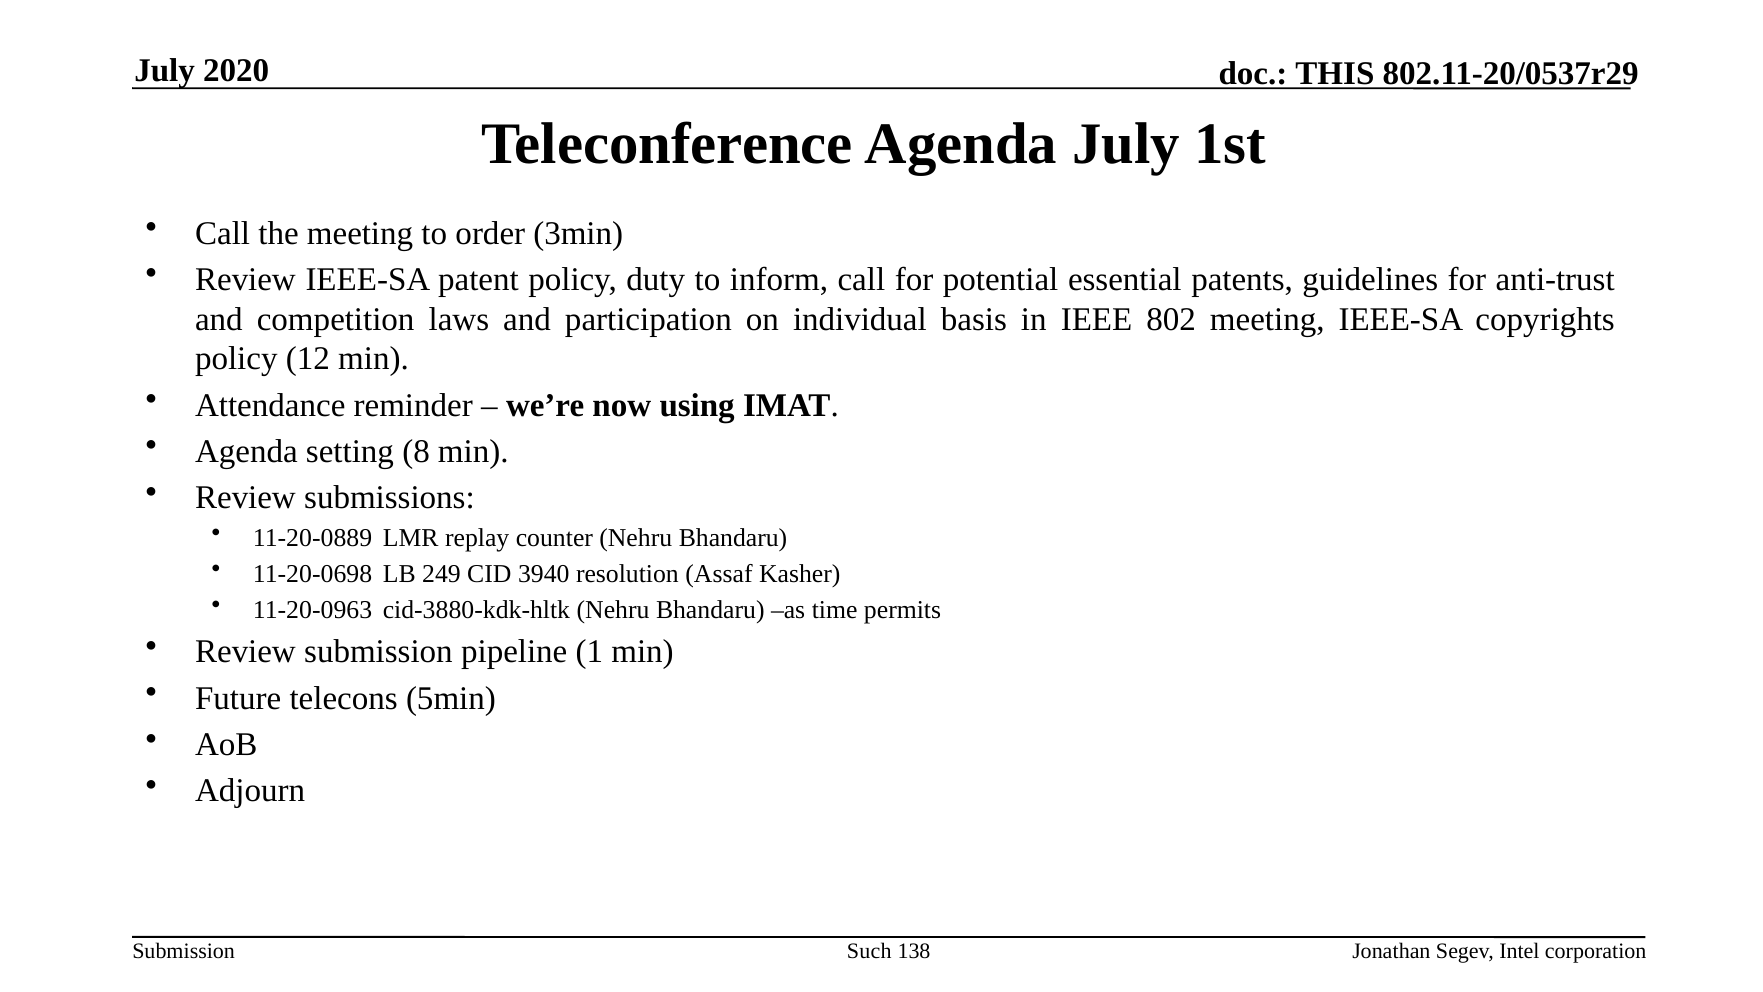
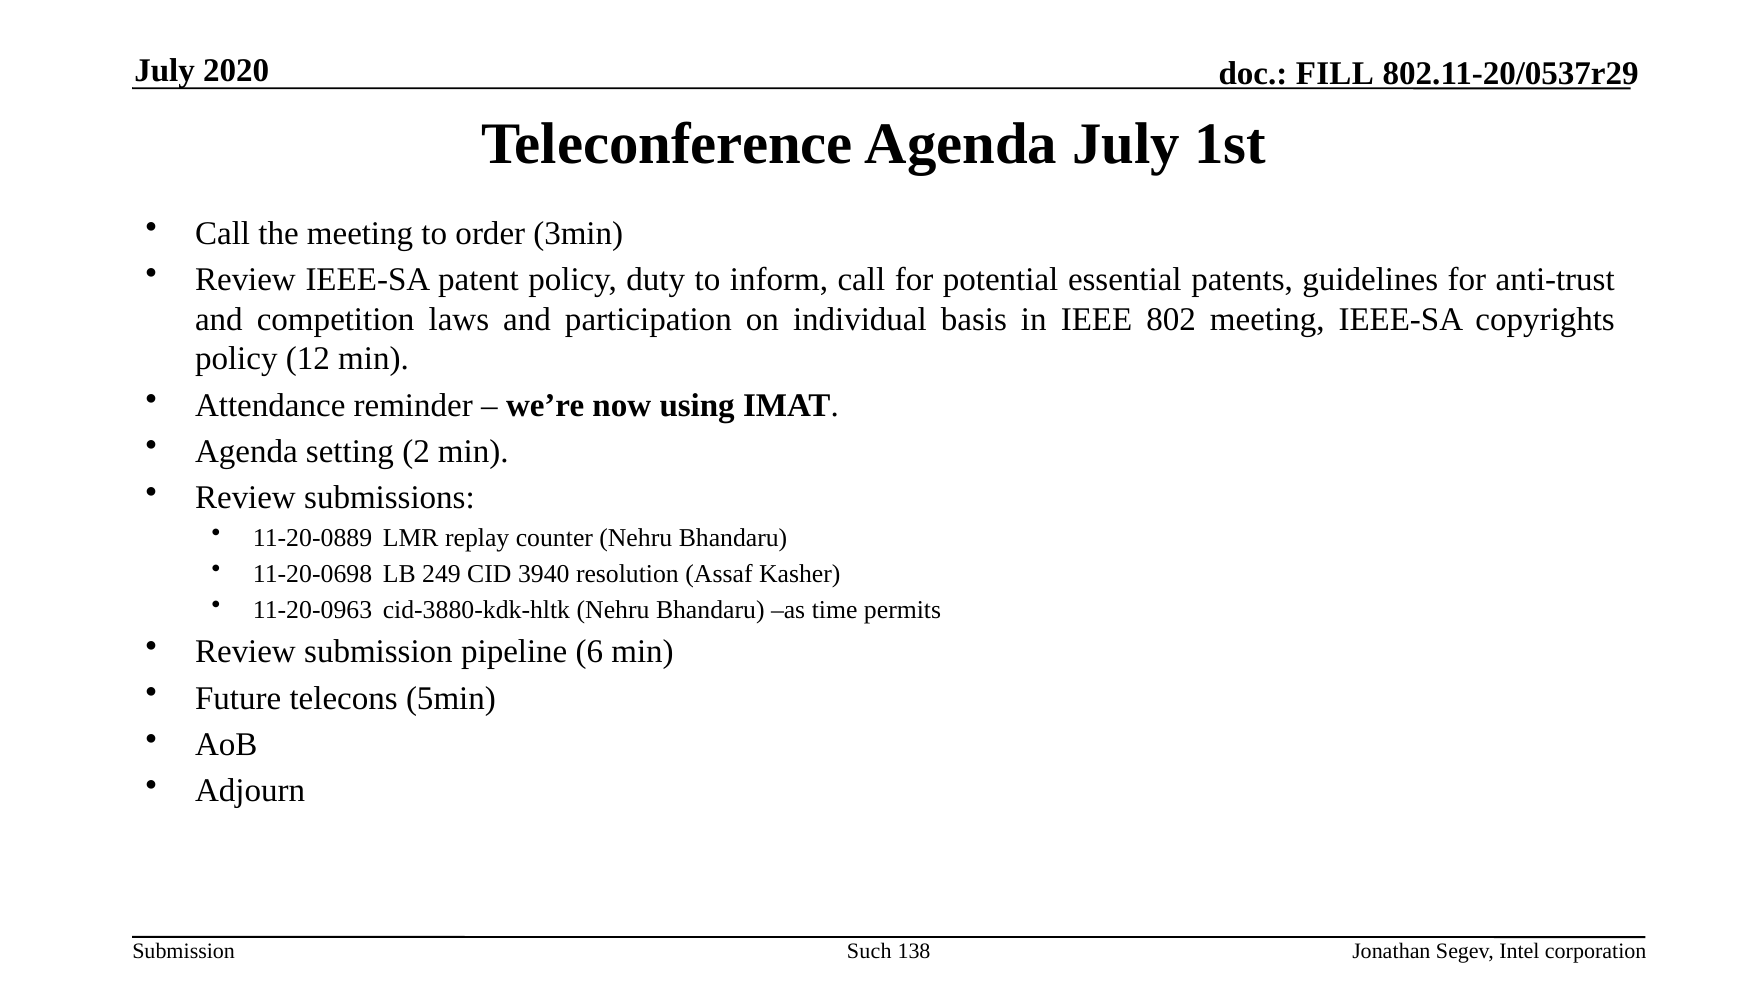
THIS: THIS -> FILL
8: 8 -> 2
1: 1 -> 6
